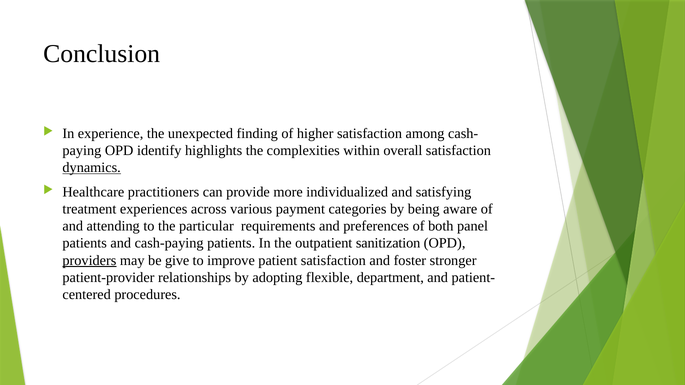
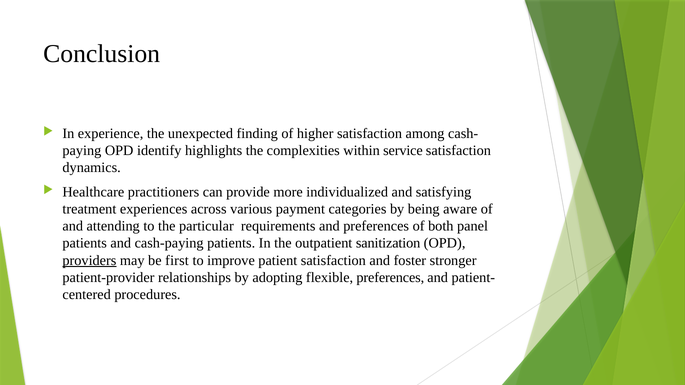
overall: overall -> service
dynamics underline: present -> none
give: give -> first
flexible department: department -> preferences
